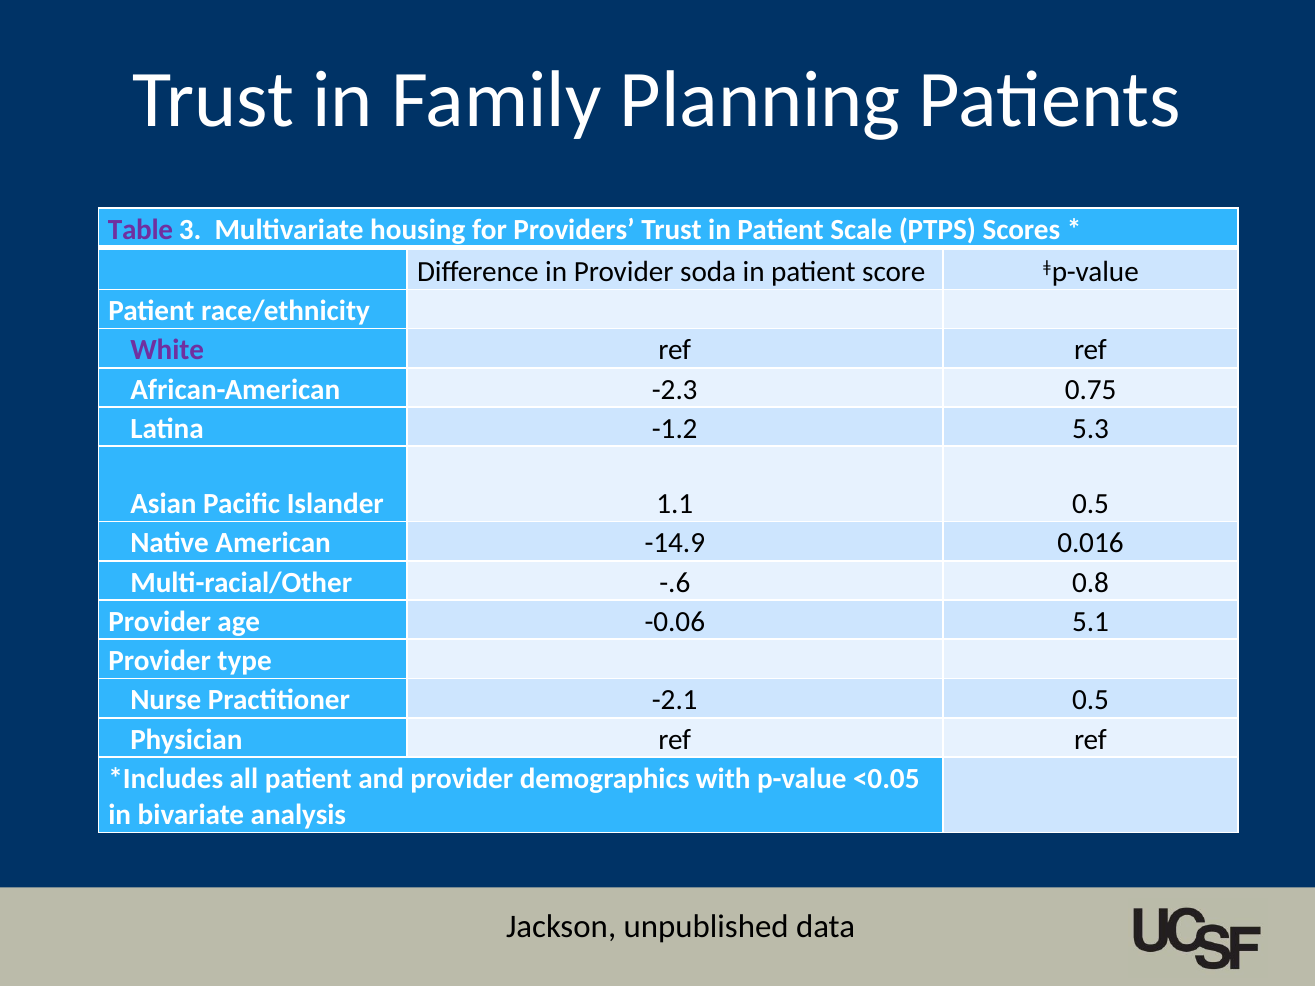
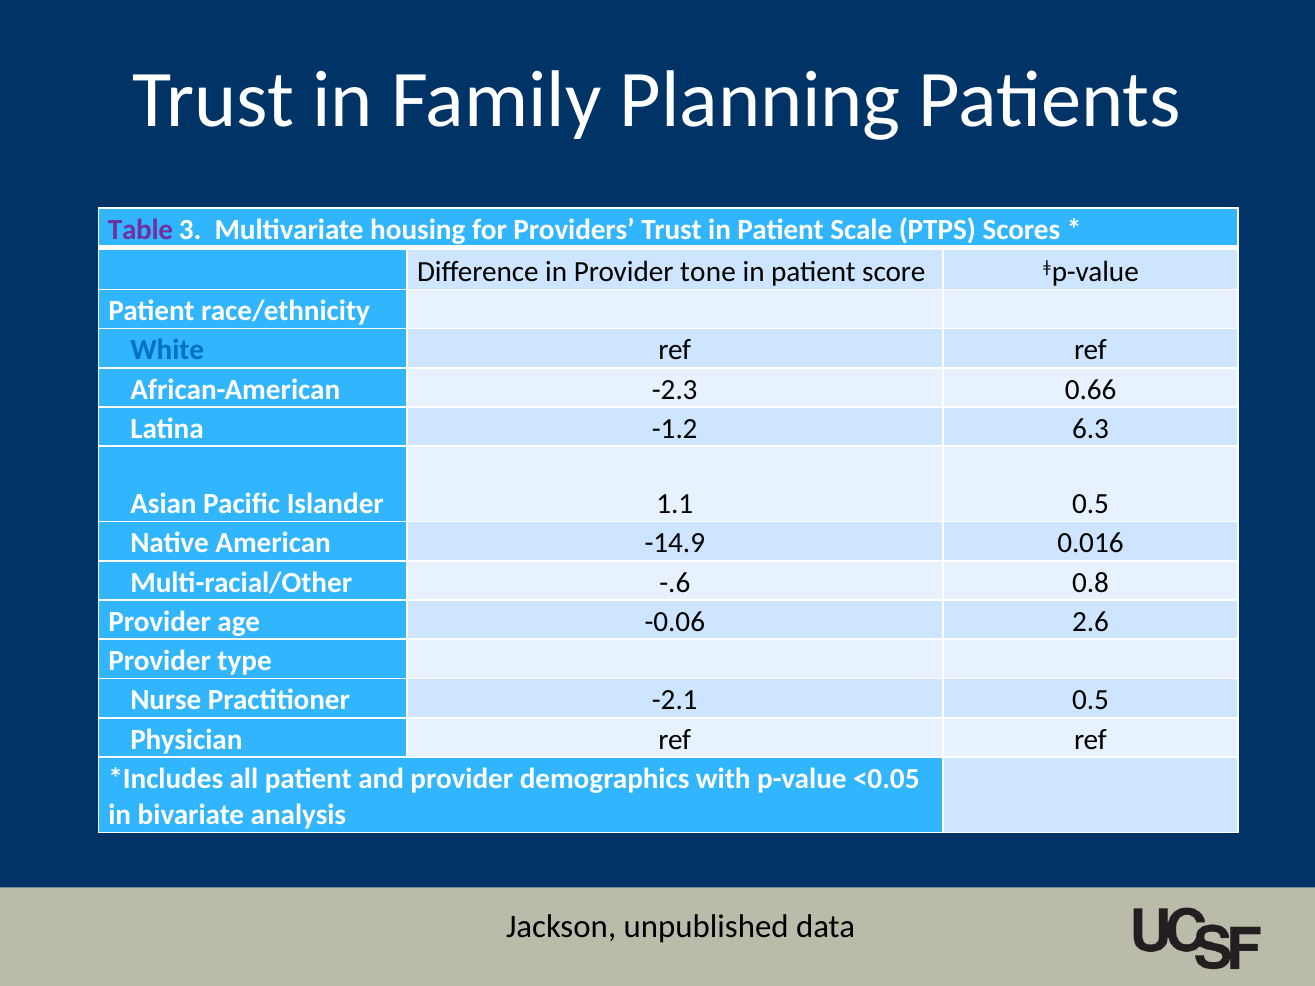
soda: soda -> tone
White colour: purple -> blue
0.75: 0.75 -> 0.66
5.3: 5.3 -> 6.3
5.1: 5.1 -> 2.6
